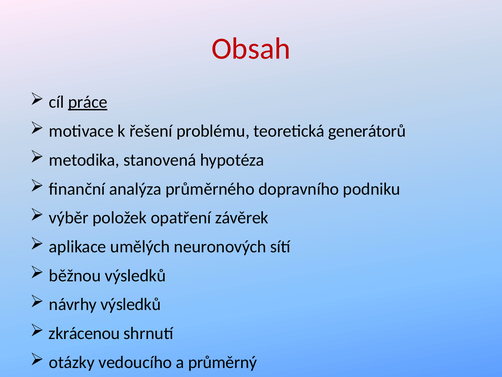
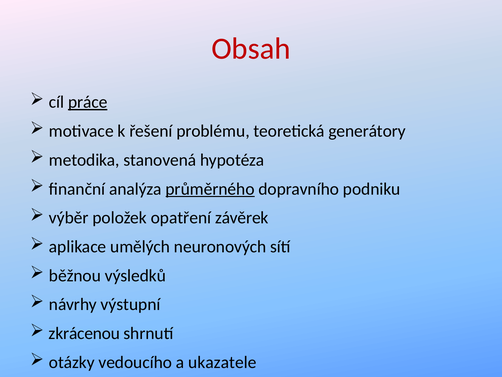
generátorů: generátorů -> generátory
průměrného underline: none -> present
návrhy výsledků: výsledků -> výstupní
průměrný: průměrný -> ukazatele
